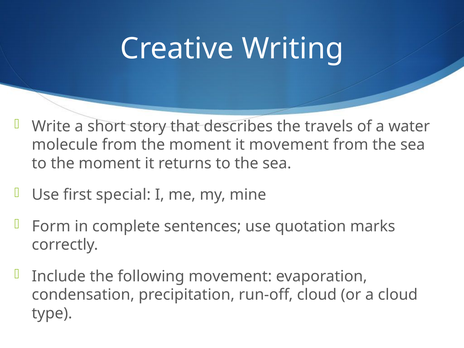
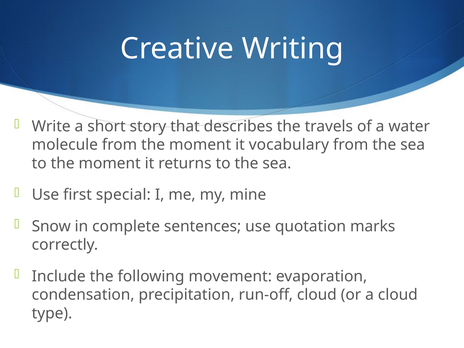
it movement: movement -> vocabulary
Form: Form -> Snow
